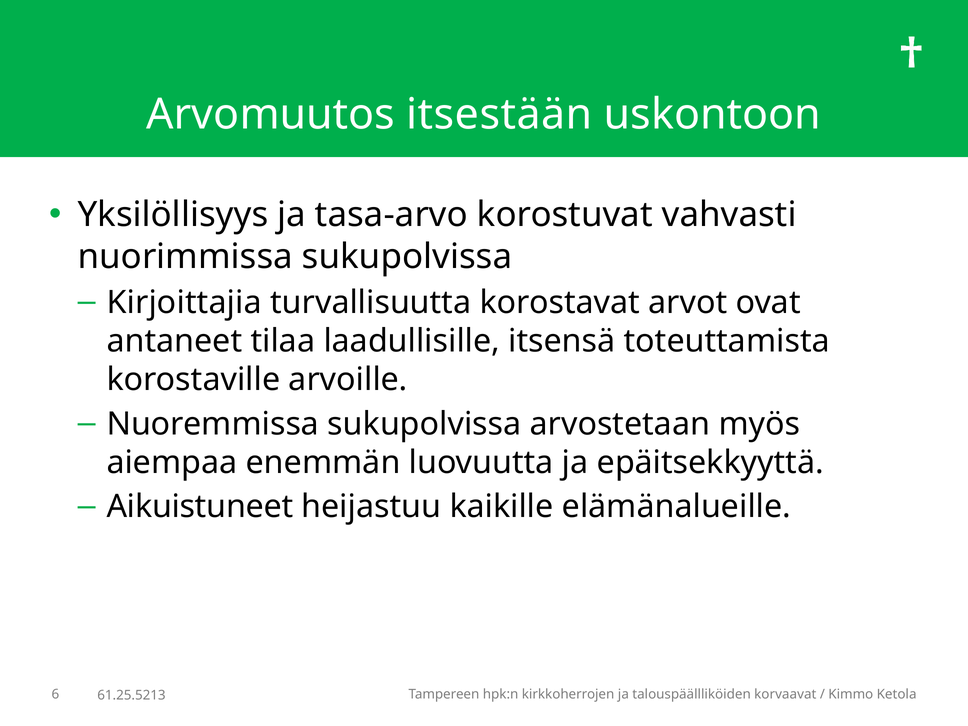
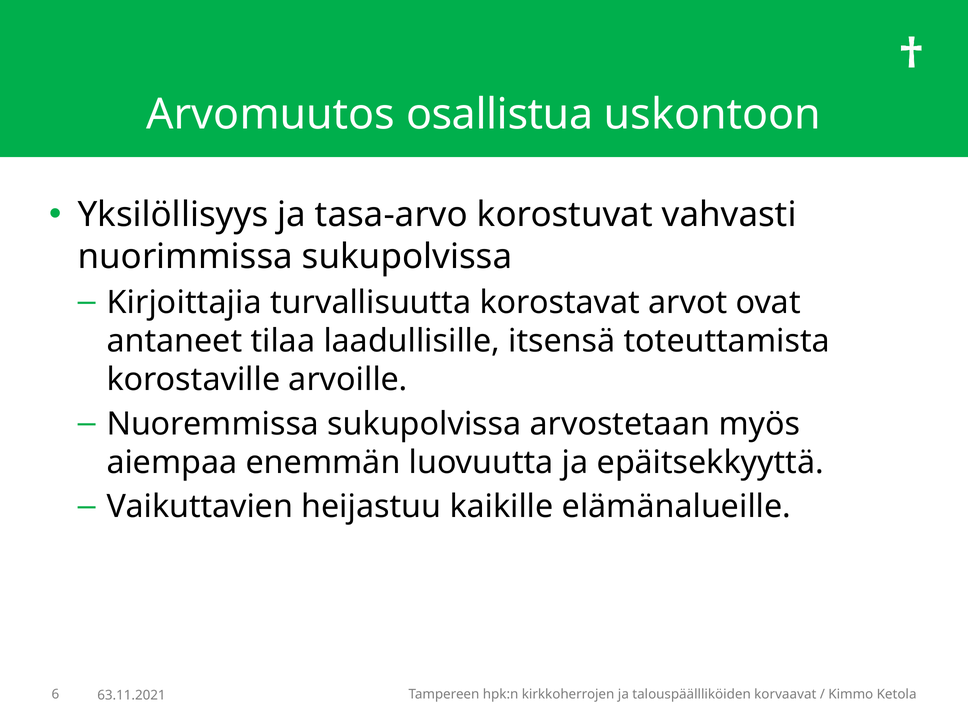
itsestään: itsestään -> osallistua
Aikuistuneet: Aikuistuneet -> Vaikuttavien
61.25.5213: 61.25.5213 -> 63.11.2021
